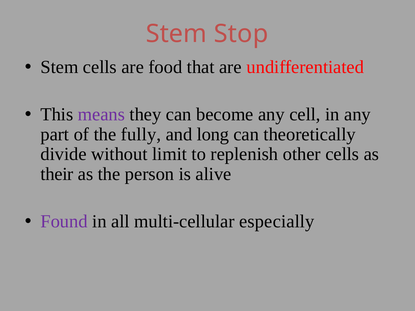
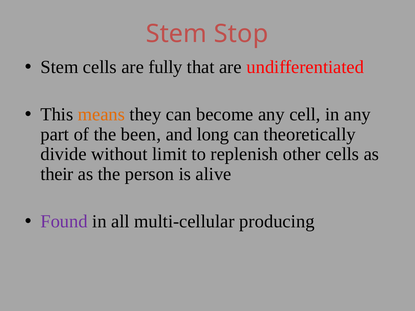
food: food -> fully
means colour: purple -> orange
fully: fully -> been
especially: especially -> producing
